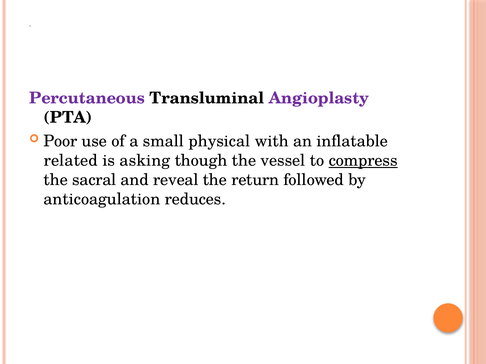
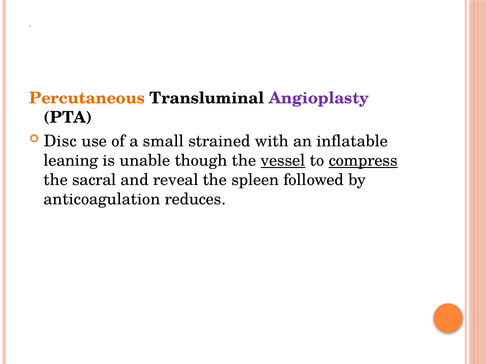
Percutaneous colour: purple -> orange
Poor: Poor -> Disc
physical: physical -> strained
related: related -> leaning
asking: asking -> unable
vessel underline: none -> present
return: return -> spleen
